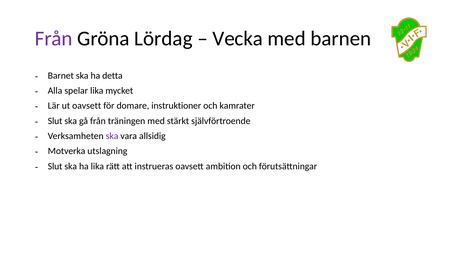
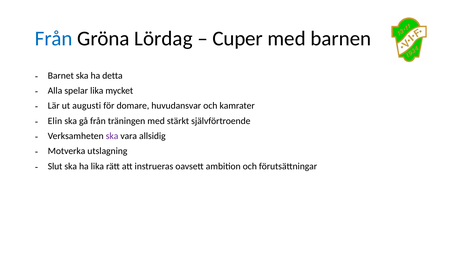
Från at (54, 38) colour: purple -> blue
Vecka: Vecka -> Cuper
ut oavsett: oavsett -> augusti
instruktioner: instruktioner -> huvudansvar
Slut at (55, 121): Slut -> Elin
